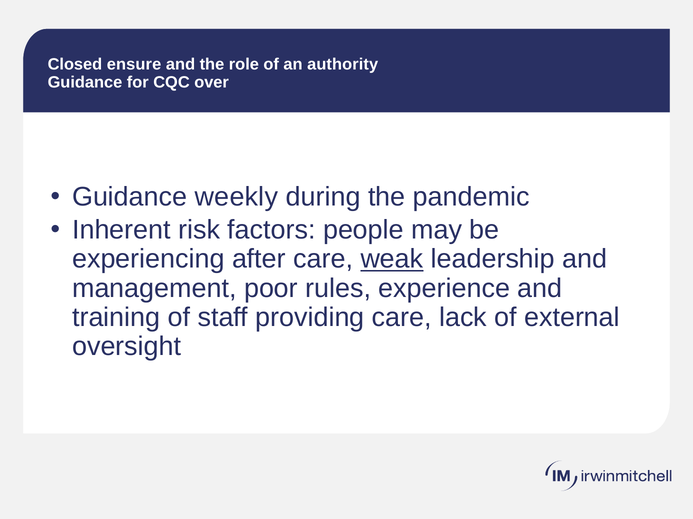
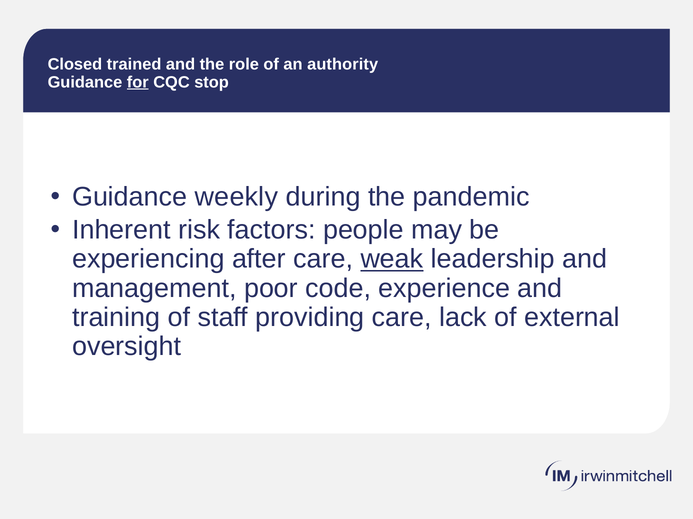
ensure: ensure -> trained
for underline: none -> present
over: over -> stop
rules: rules -> code
